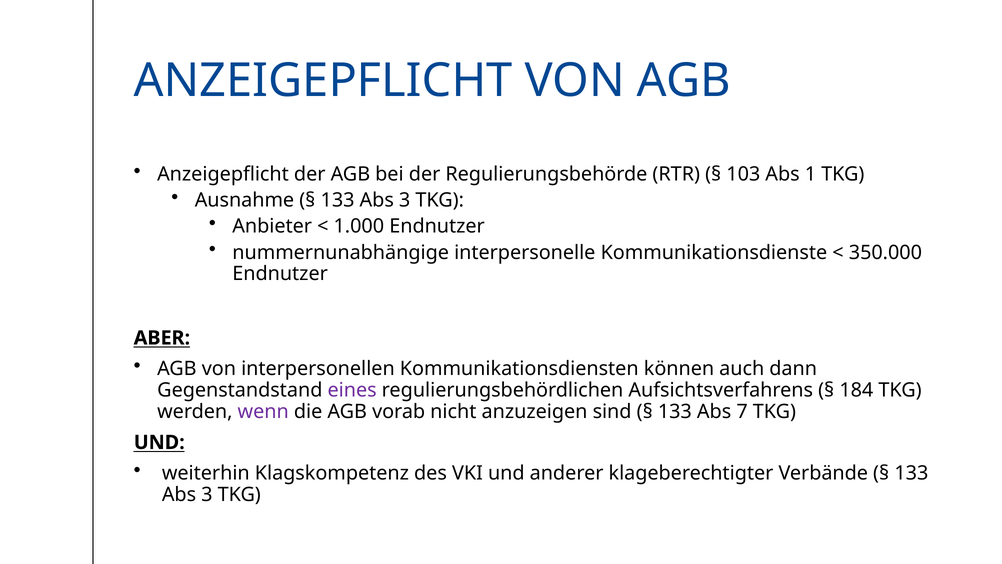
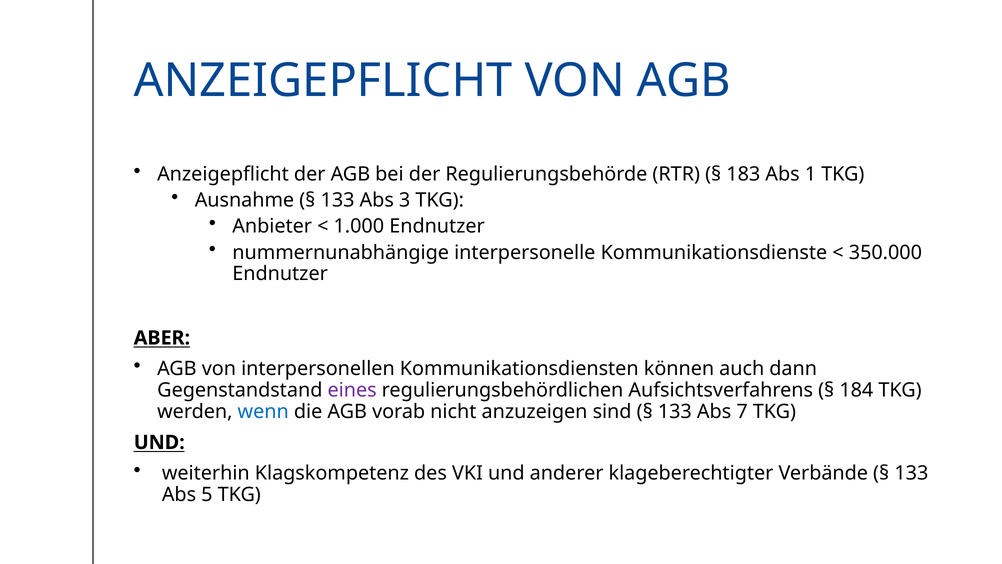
103: 103 -> 183
wenn colour: purple -> blue
3 at (207, 494): 3 -> 5
